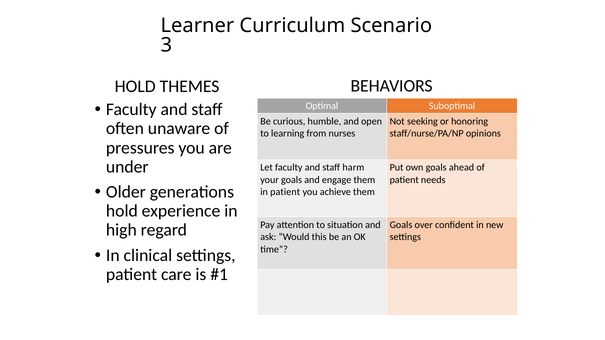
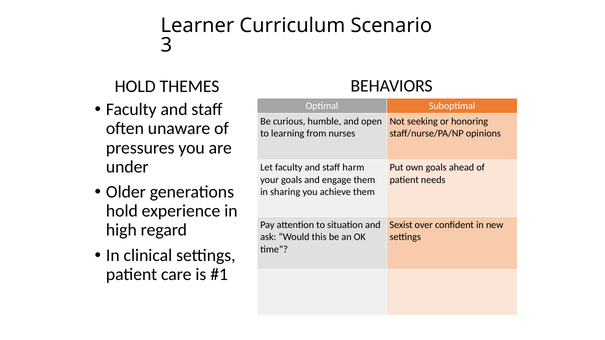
in patient: patient -> sharing
Goals at (401, 225): Goals -> Sexist
